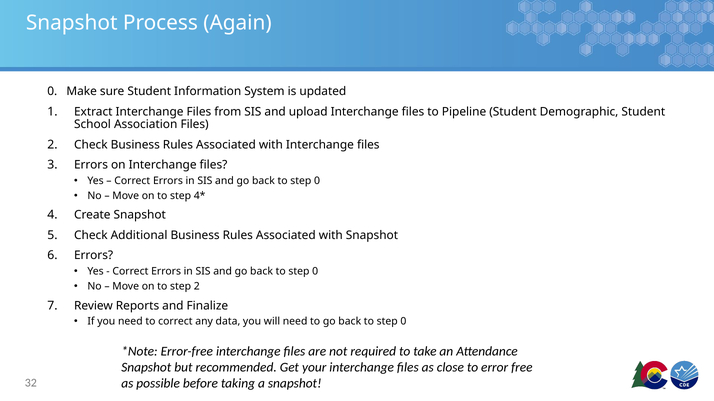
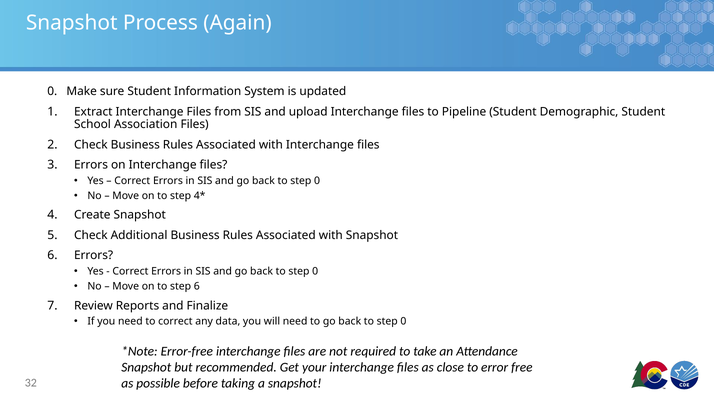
step 2: 2 -> 6
